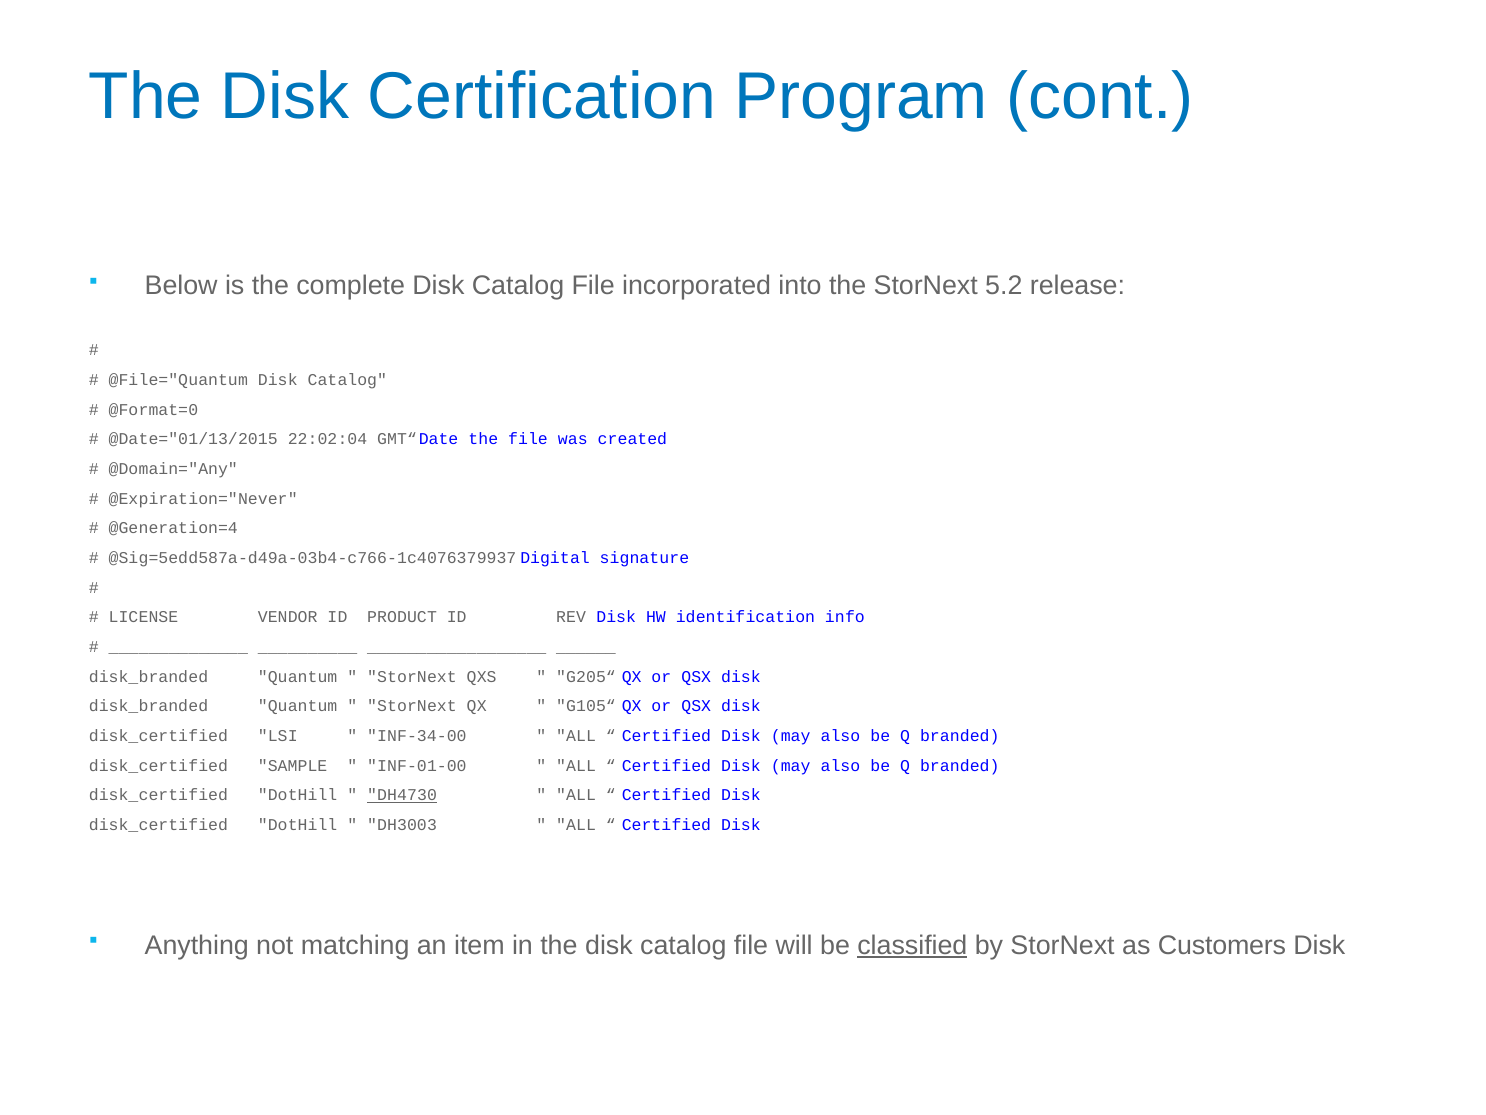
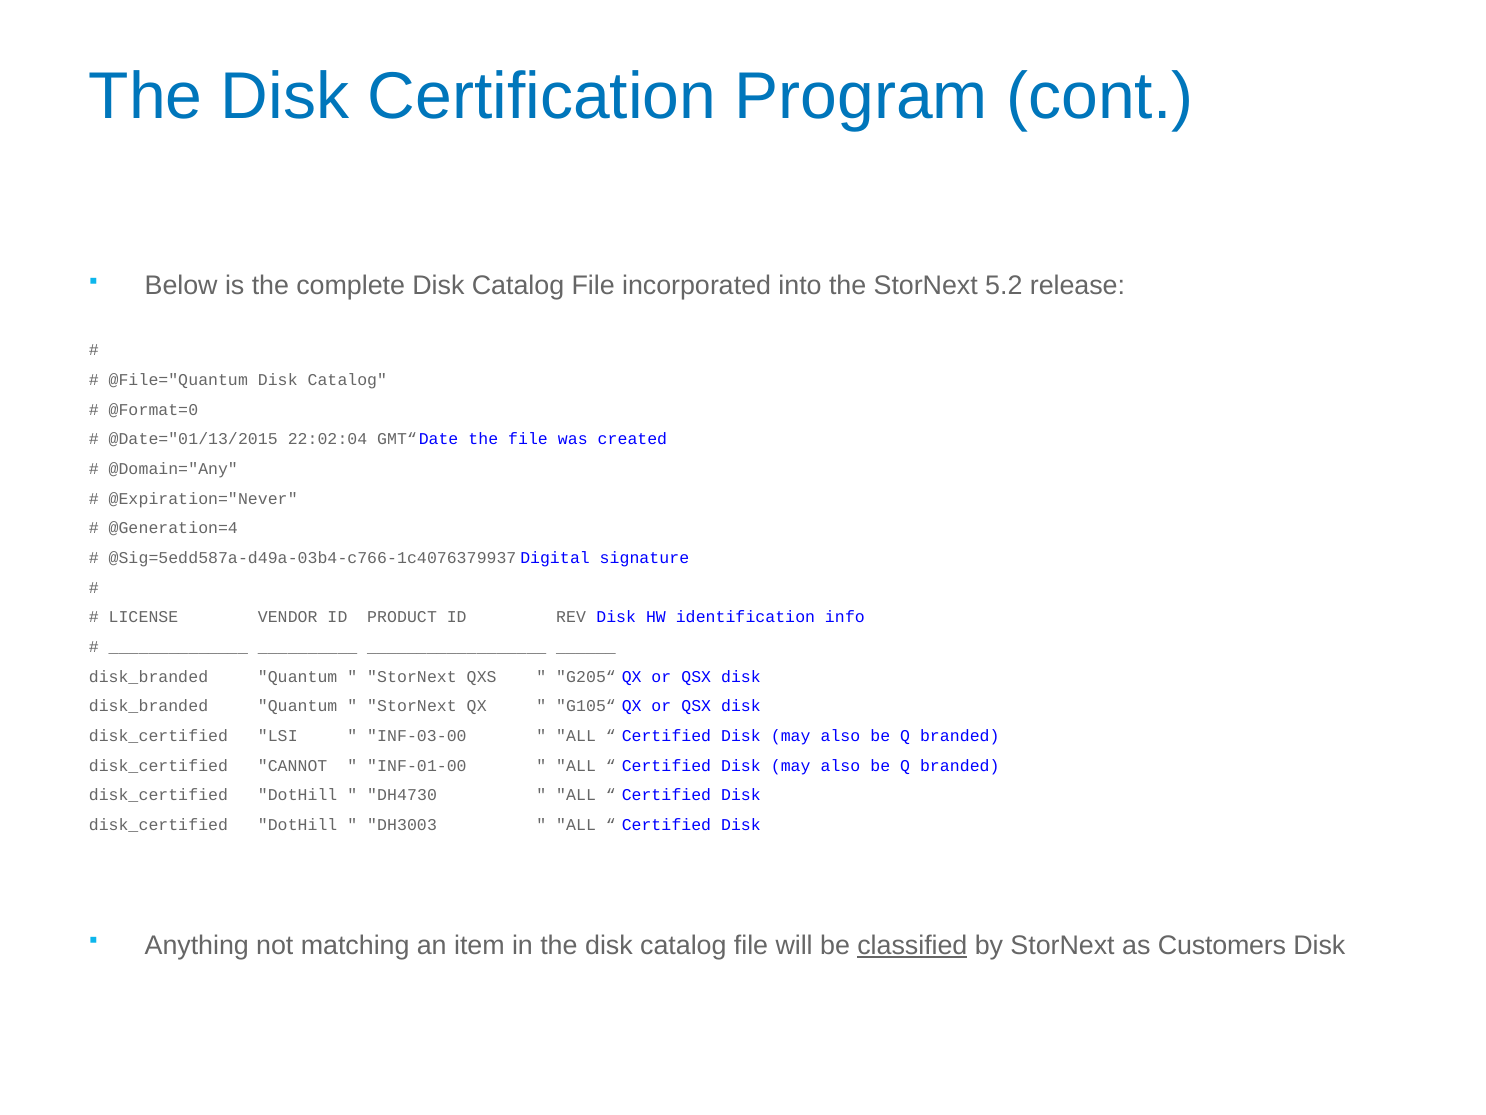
INF-34-00: INF-34-00 -> INF-03-00
SAMPLE: SAMPLE -> CANNOT
DH4730 underline: present -> none
